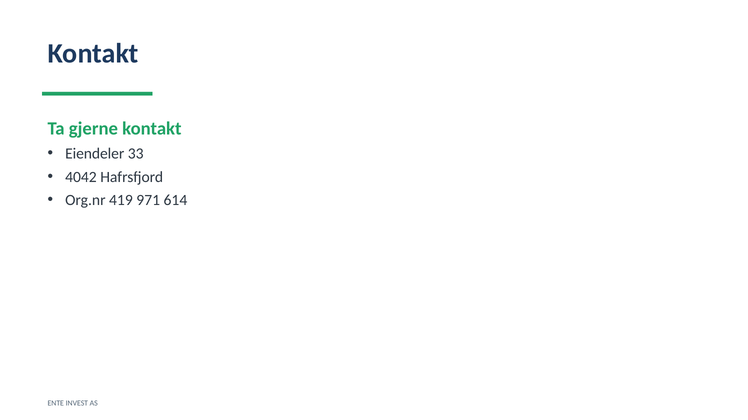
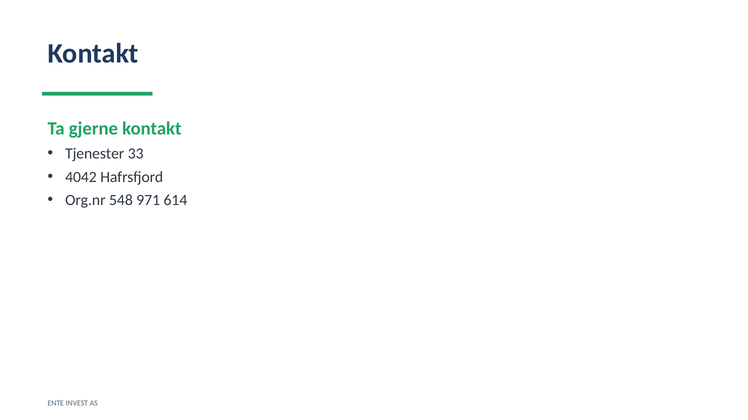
Eiendeler: Eiendeler -> Tjenester
419: 419 -> 548
